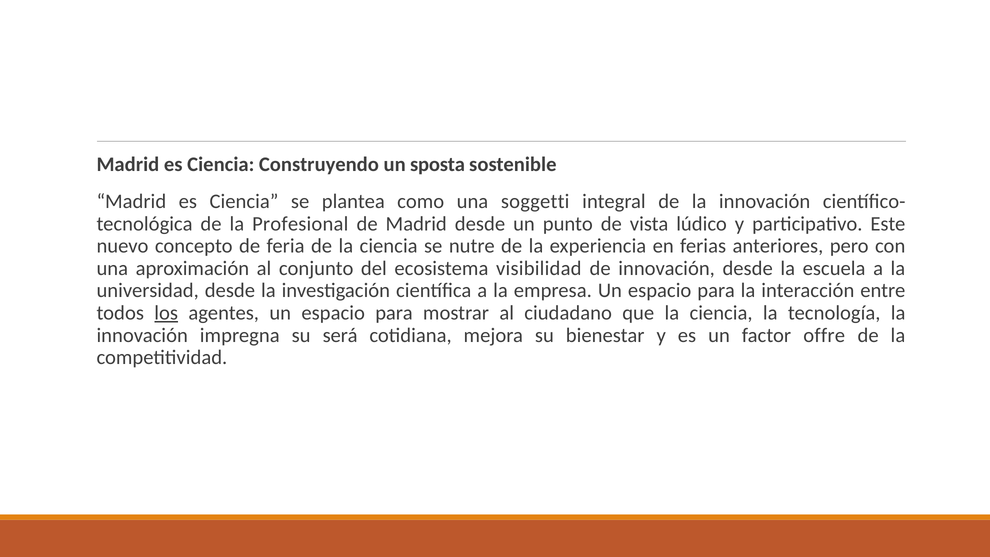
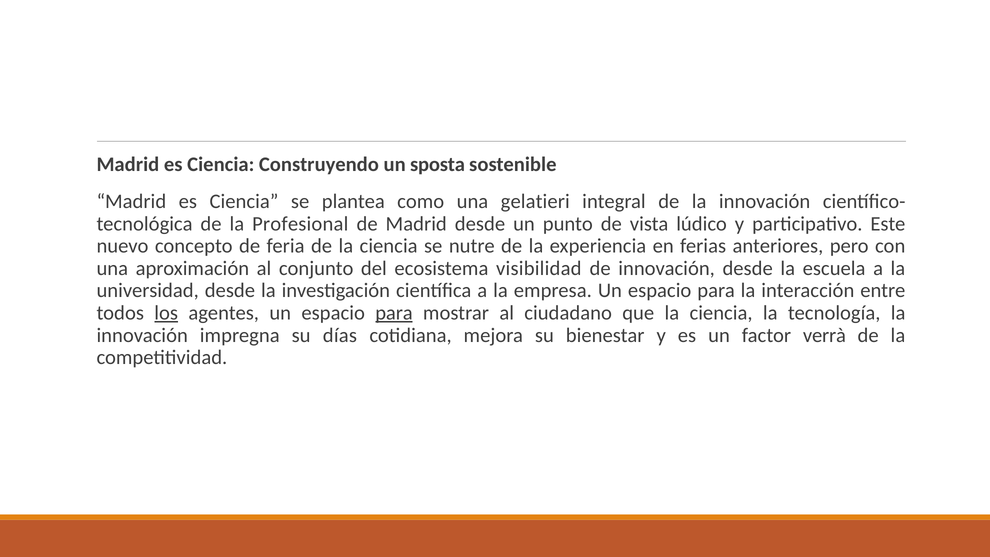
soggetti: soggetti -> gelatieri
para at (394, 313) underline: none -> present
será: será -> días
offre: offre -> verrà
